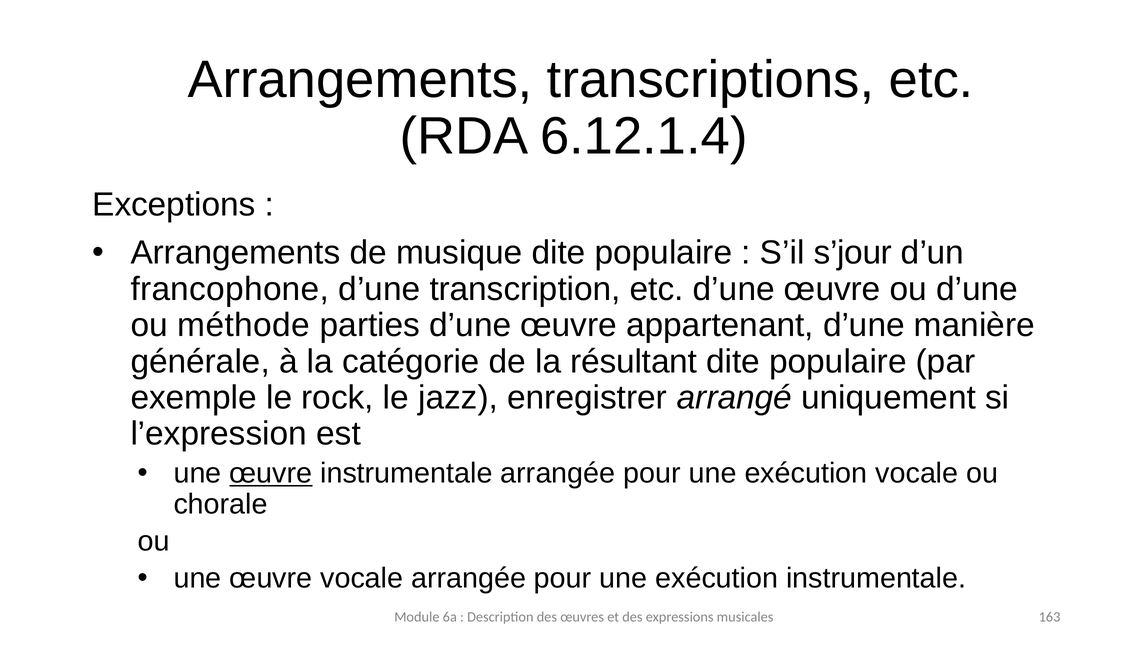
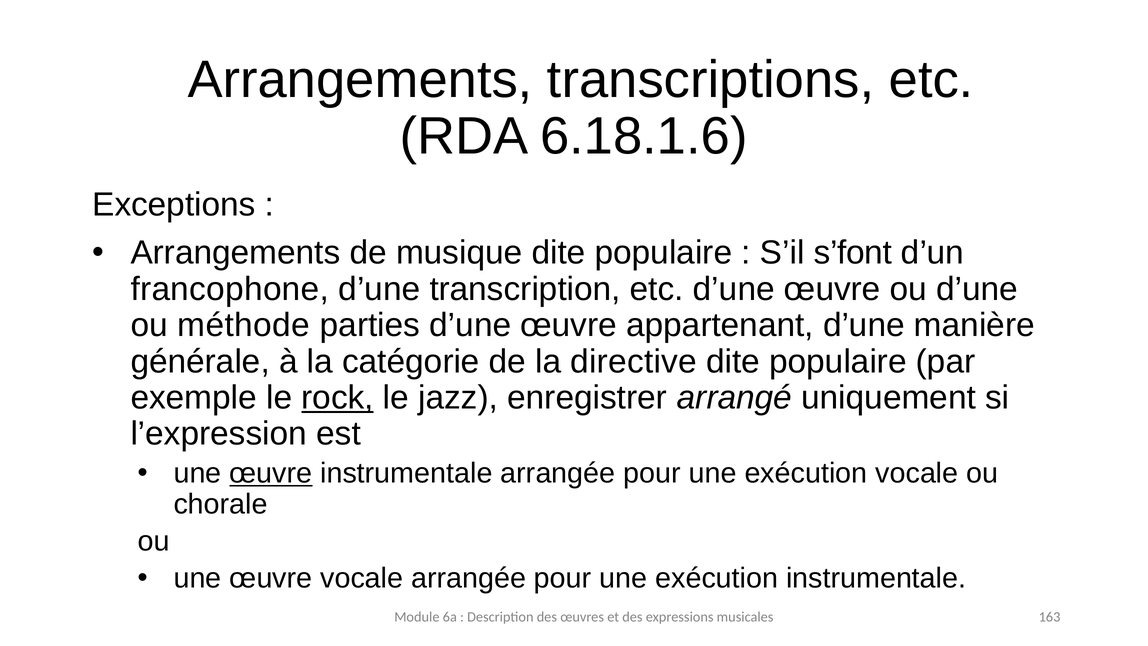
6.12.1.4: 6.12.1.4 -> 6.18.1.6
s’jour: s’jour -> s’font
résultant: résultant -> directive
rock underline: none -> present
